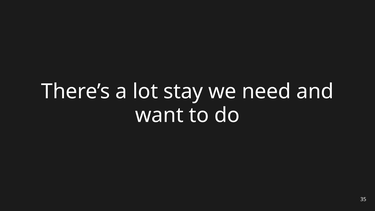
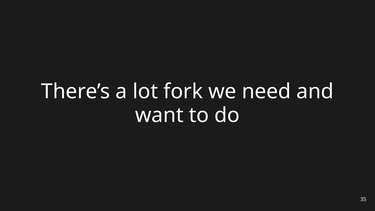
stay: stay -> fork
